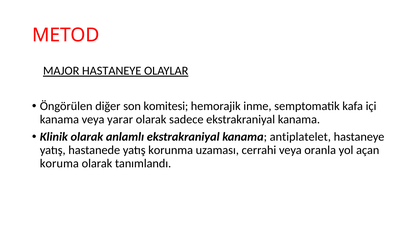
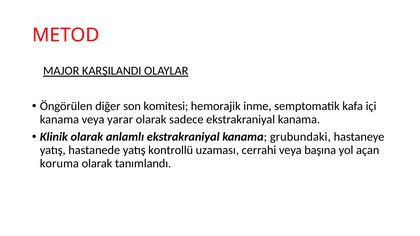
MAJOR HASTANEYE: HASTANEYE -> KARŞILANDI
antiplatelet: antiplatelet -> grubundaki
korunma: korunma -> kontrollü
oranla: oranla -> başına
